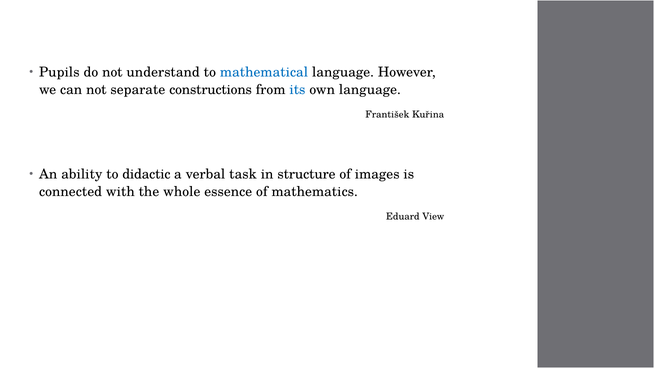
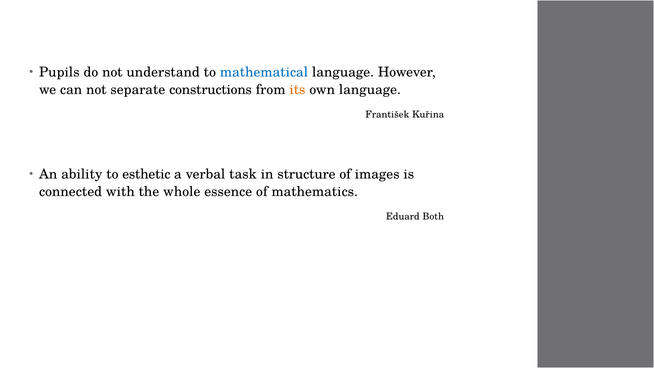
its colour: blue -> orange
didactic: didactic -> esthetic
View: View -> Both
